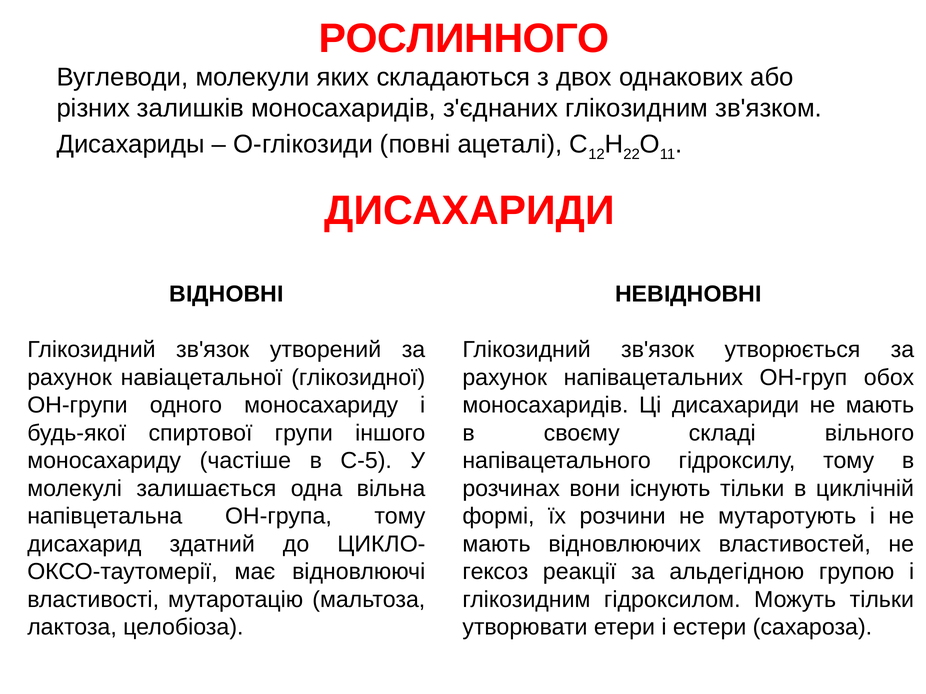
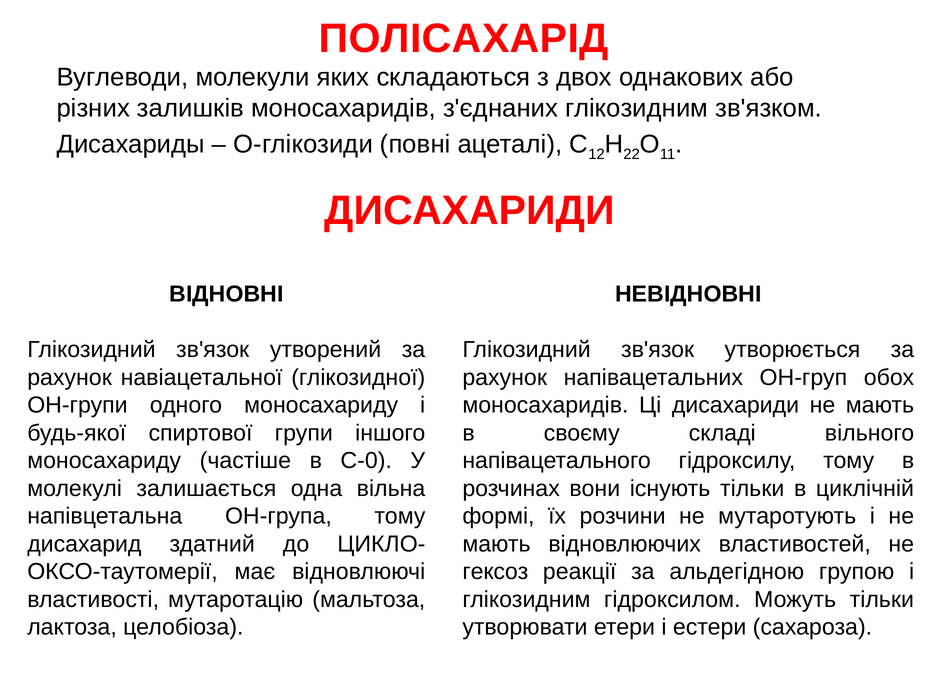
РОСЛИННОГО: РОСЛИННОГО -> ПОЛІСАХАРІД
С-5: С-5 -> С-0
